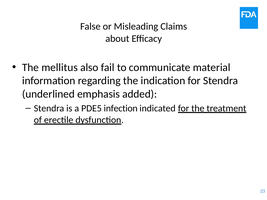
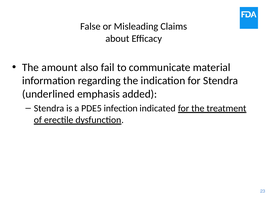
mellitus: mellitus -> amount
